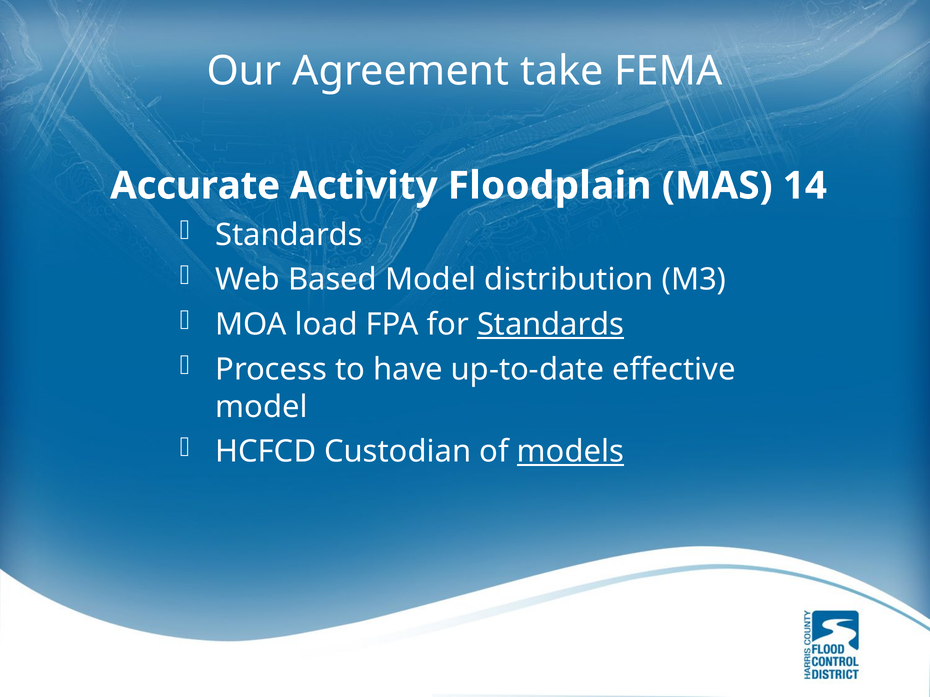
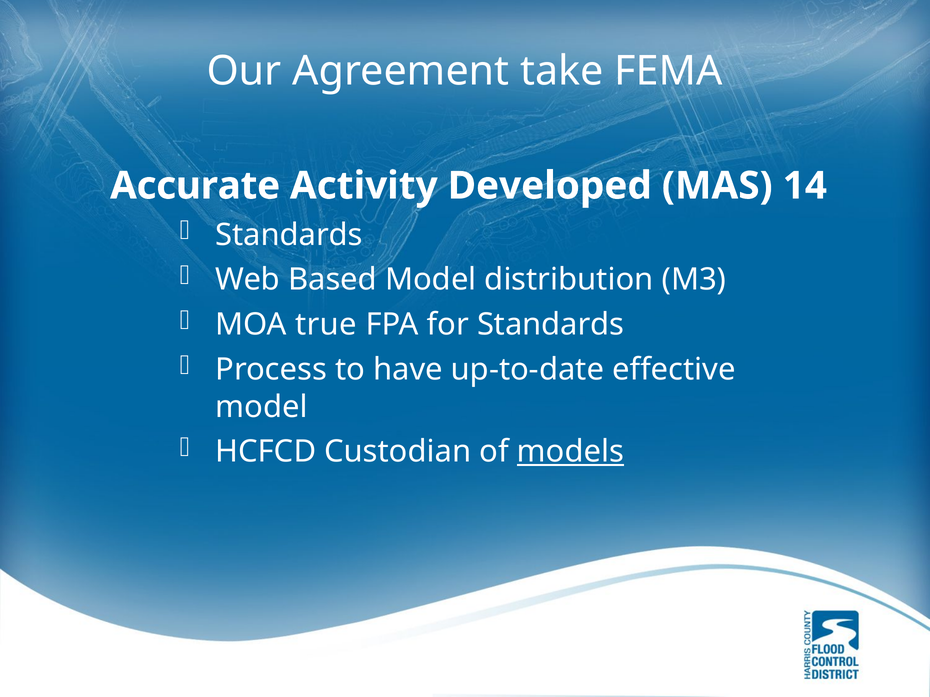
Floodplain: Floodplain -> Developed
load: load -> true
Standards at (551, 325) underline: present -> none
